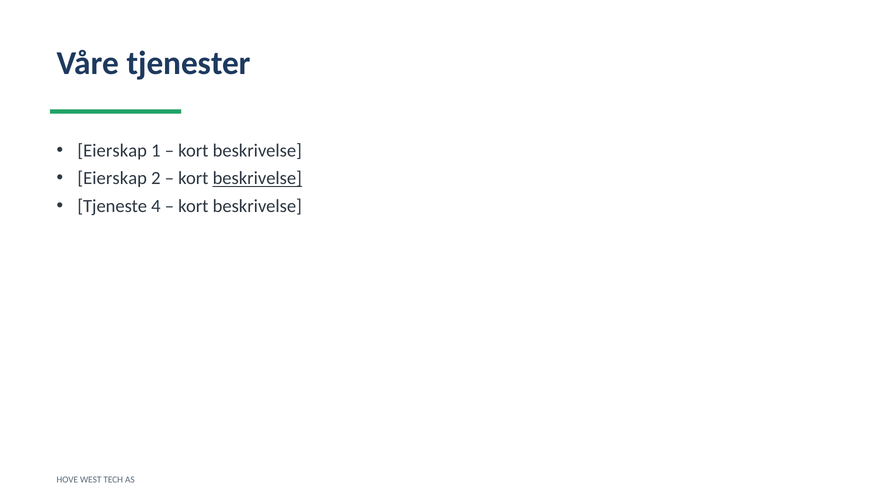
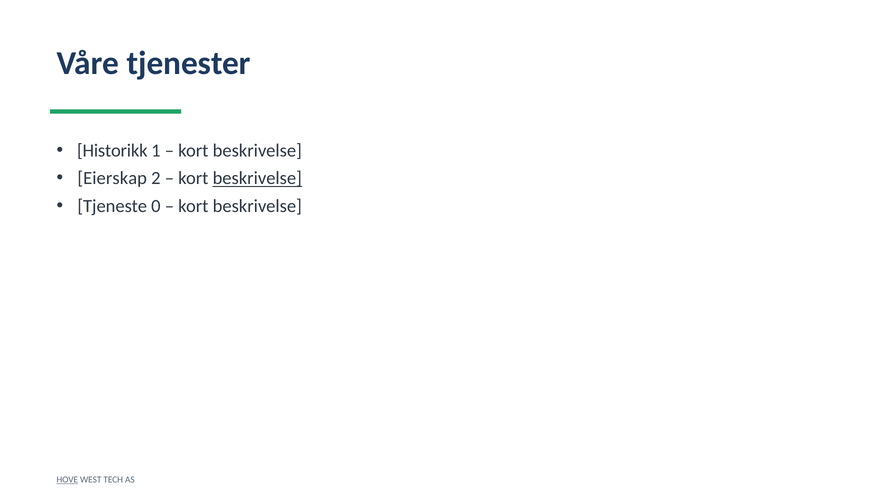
Eierskap at (112, 151): Eierskap -> Historikk
4: 4 -> 0
HOVE underline: none -> present
